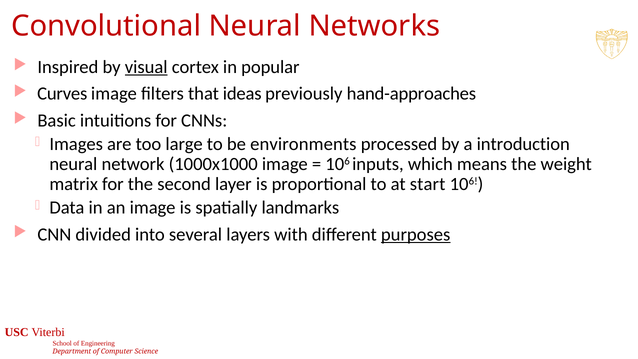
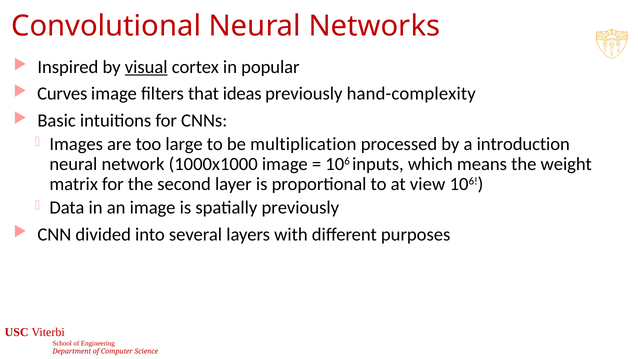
hand-approaches: hand-approaches -> hand-complexity
environments: environments -> multiplication
start: start -> view
spatially landmarks: landmarks -> previously
purposes underline: present -> none
